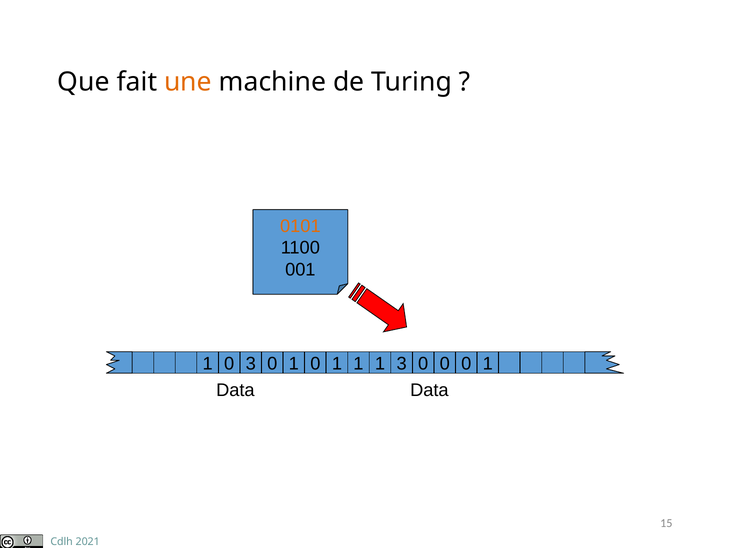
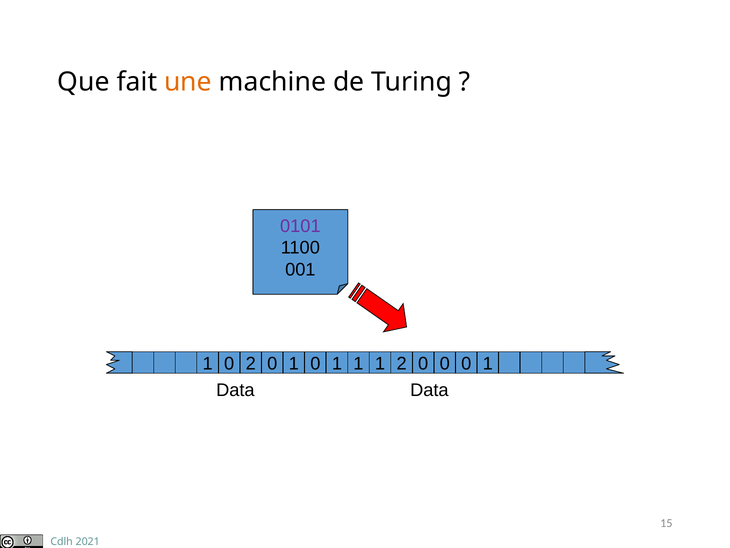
0101 colour: orange -> purple
0 3: 3 -> 2
1 3: 3 -> 2
